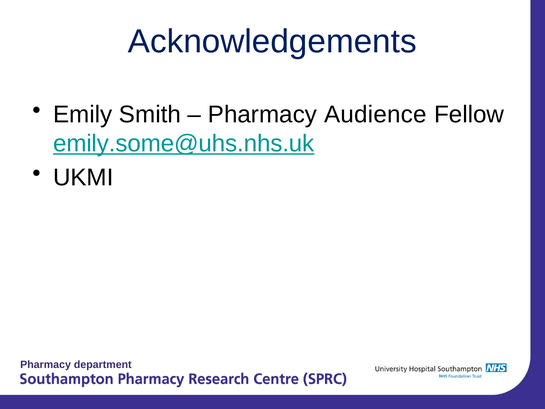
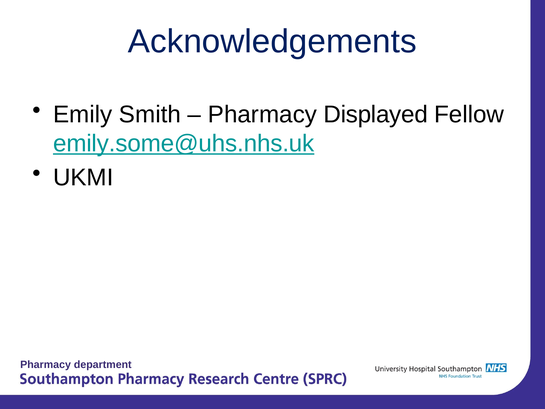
Audience: Audience -> Displayed
